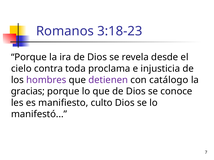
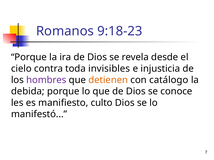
3:18-23: 3:18-23 -> 9:18-23
proclama: proclama -> invisibles
detienen colour: purple -> orange
gracias: gracias -> debida
